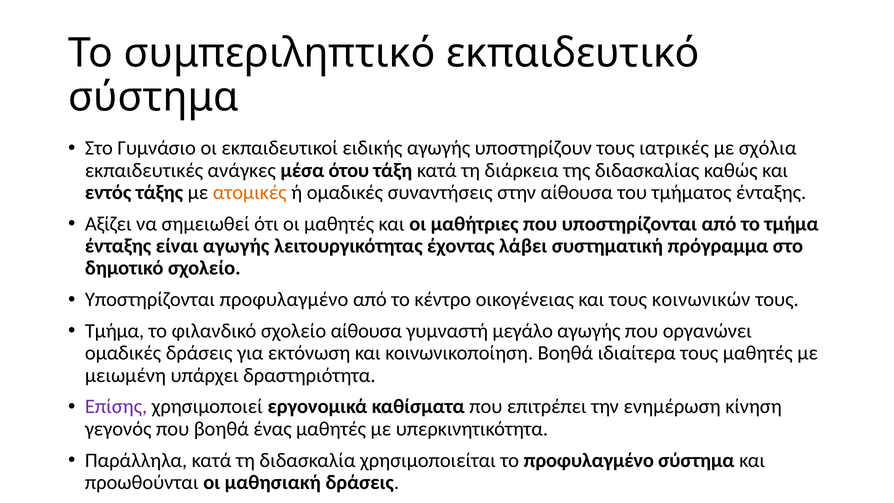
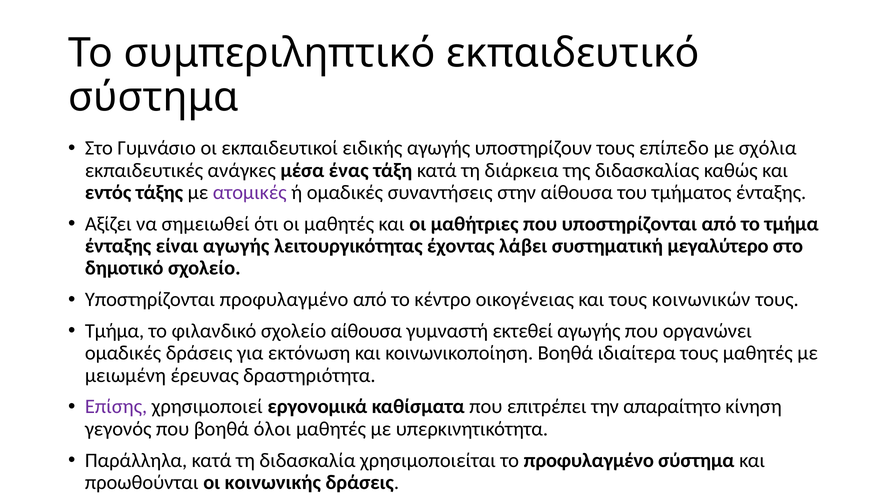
ιατρικές: ιατρικές -> επίπεδο
ότου: ότου -> ένας
ατομικές colour: orange -> purple
πρόγραμμα: πρόγραμμα -> μεγαλύτερο
μεγάλο: μεγάλο -> εκτεθεί
υπάρχει: υπάρχει -> έρευνας
ενημέρωση: ενημέρωση -> απαραίτητο
ένας: ένας -> όλοι
μαθησιακή: μαθησιακή -> κοινωνικής
